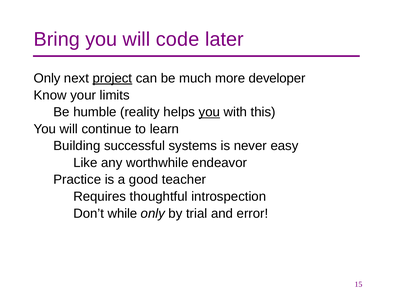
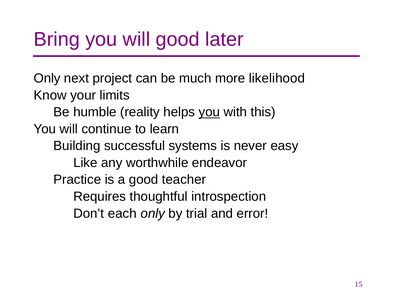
will code: code -> good
project underline: present -> none
developer: developer -> likelihood
while: while -> each
